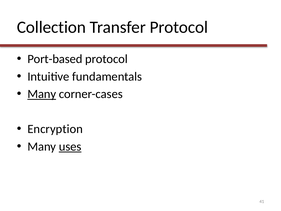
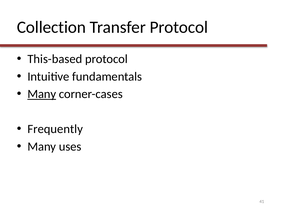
Port-based: Port-based -> This-based
Encryption: Encryption -> Frequently
uses underline: present -> none
